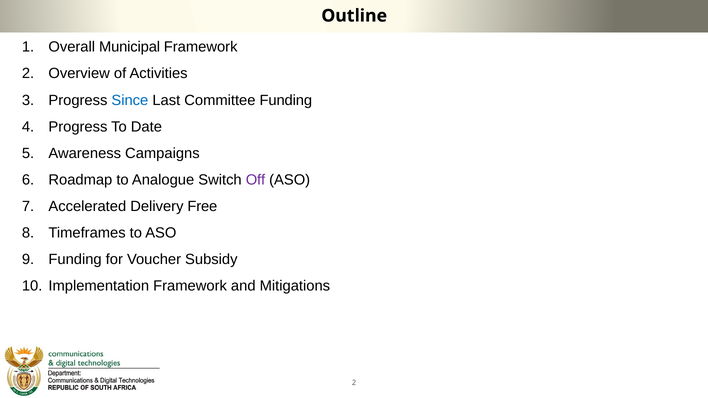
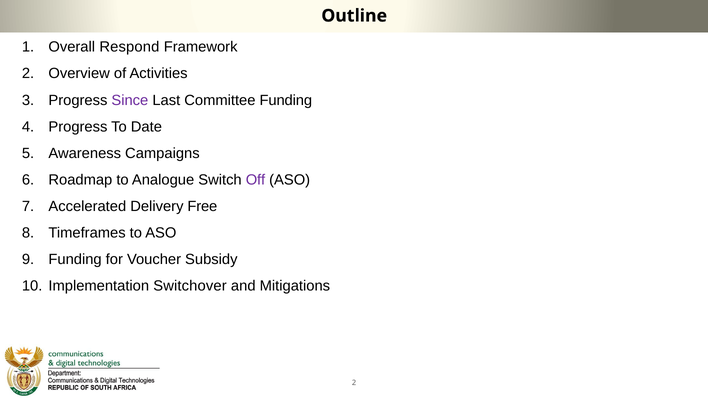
Municipal: Municipal -> Respond
Since colour: blue -> purple
Implementation Framework: Framework -> Switchover
